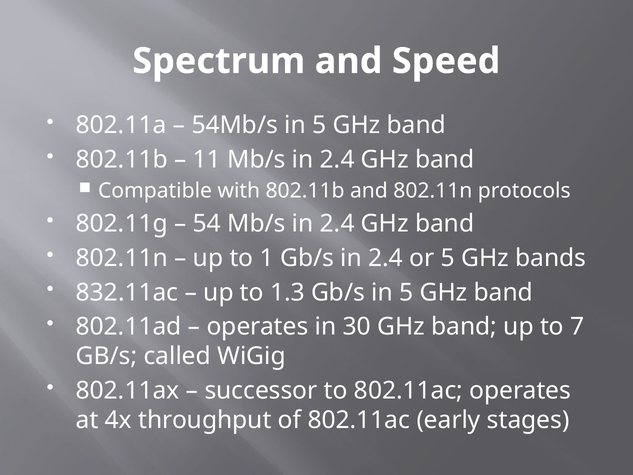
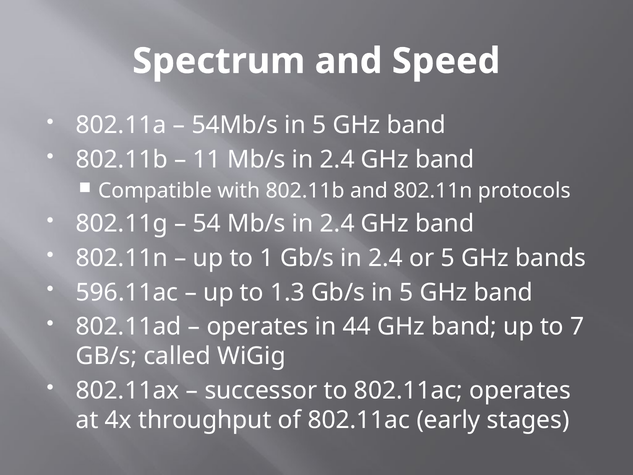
832.11ac: 832.11ac -> 596.11ac
30: 30 -> 44
